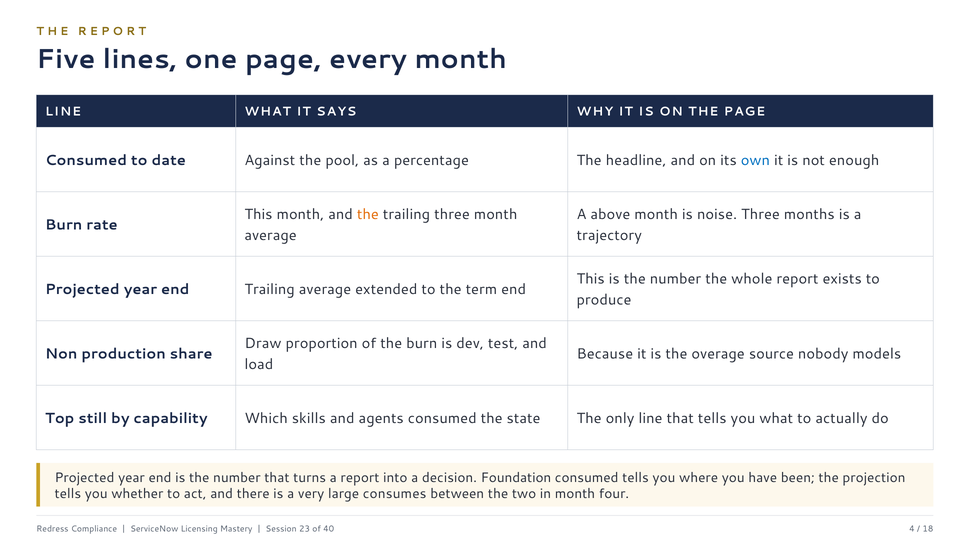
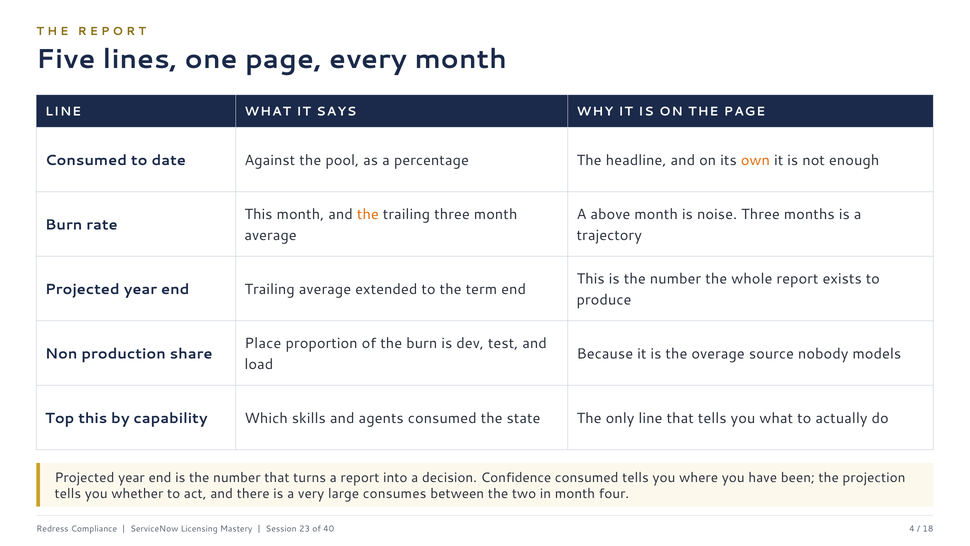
own colour: blue -> orange
Draw: Draw -> Place
Top still: still -> this
Foundation: Foundation -> Confidence
